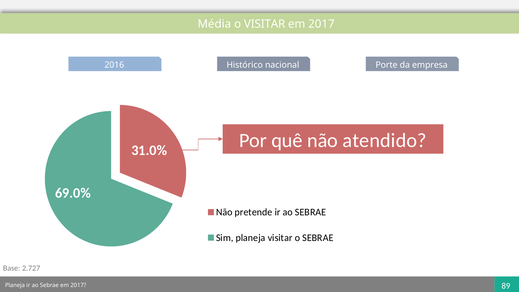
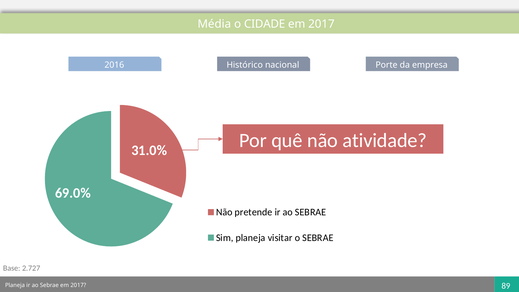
o VISITAR: VISITAR -> CIDADE
atendido: atendido -> atividade
